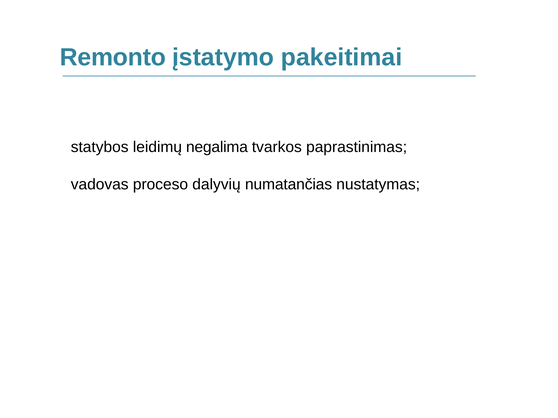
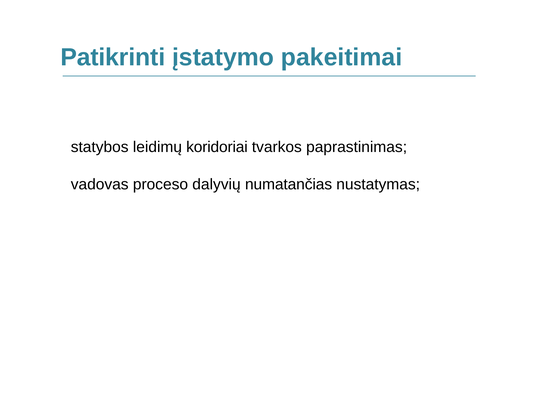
Remonto: Remonto -> Patikrinti
negalima: negalima -> koridoriai
